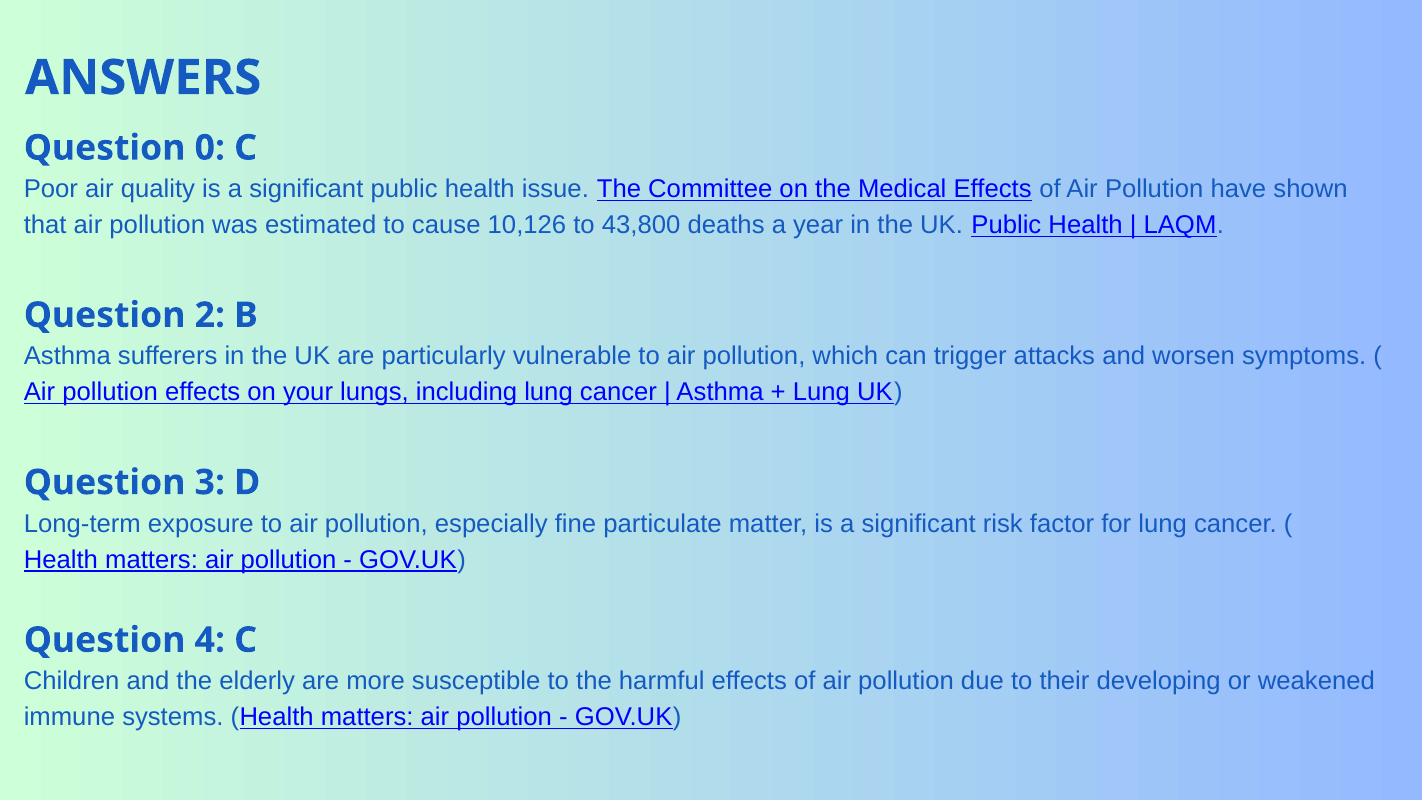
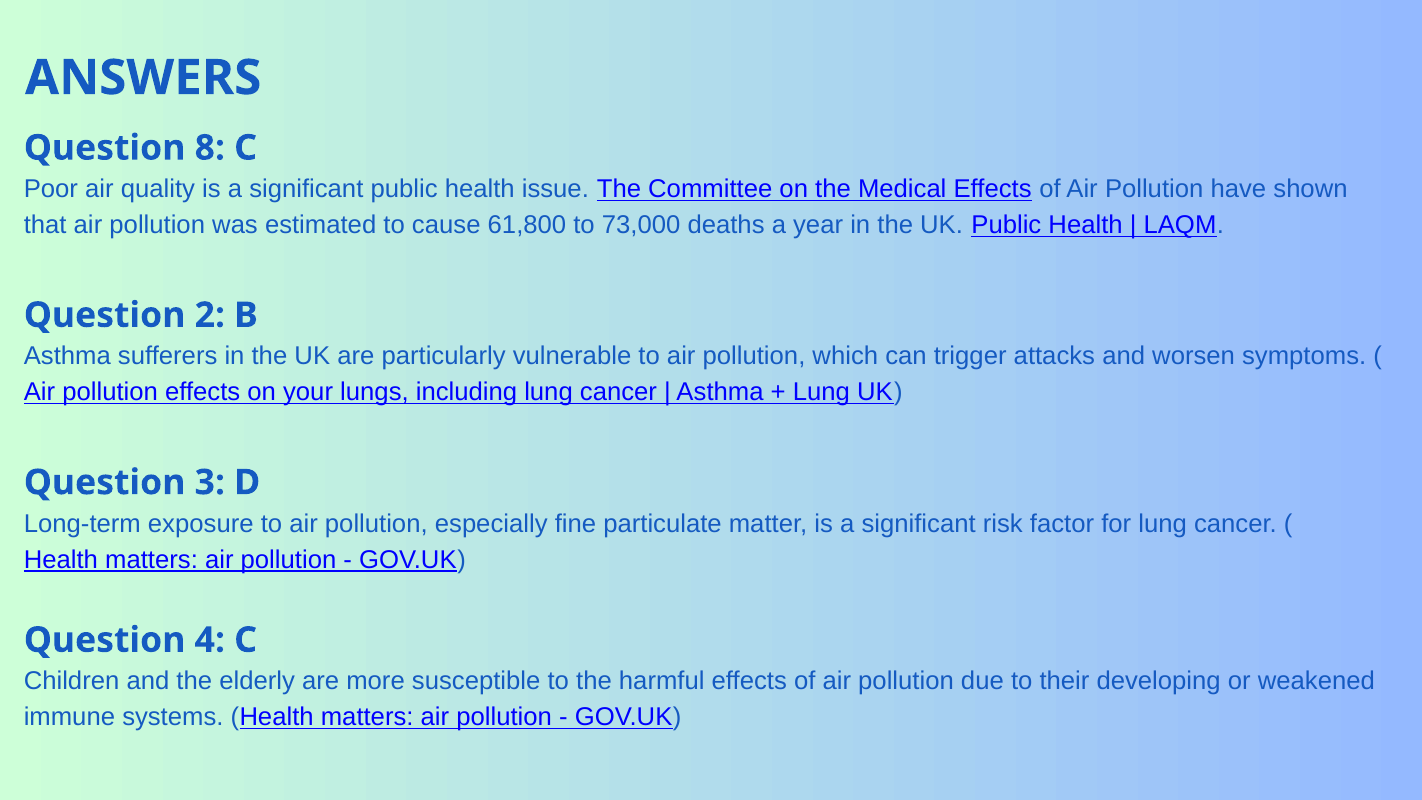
0: 0 -> 8
10,126: 10,126 -> 61,800
43,800: 43,800 -> 73,000
